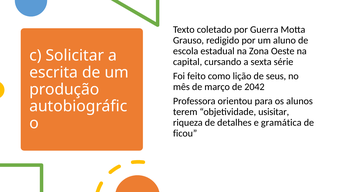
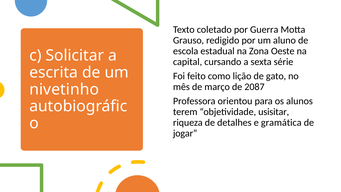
seus: seus -> gato
2042: 2042 -> 2087
produção: produção -> nivetinho
ficou: ficou -> jogar
